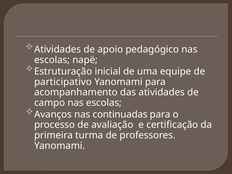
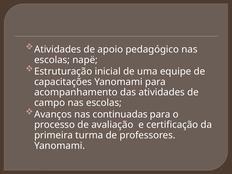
participativo: participativo -> capacitações
